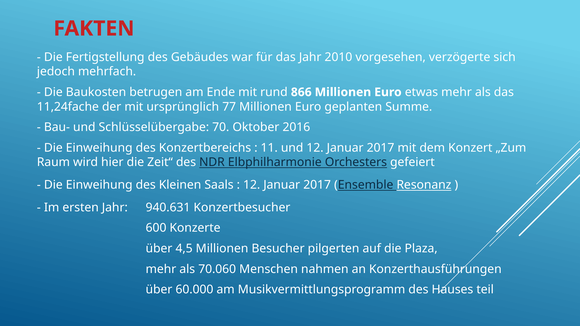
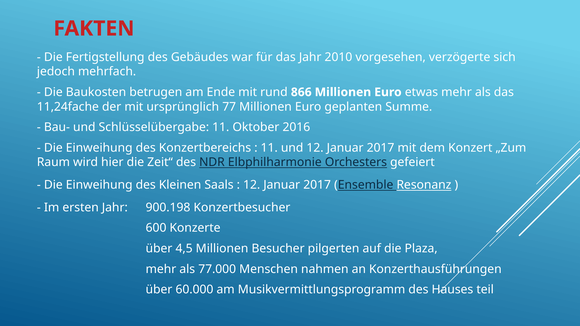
Schlüsselübergabe 70: 70 -> 11
940.631: 940.631 -> 900.198
70.060: 70.060 -> 77.000
